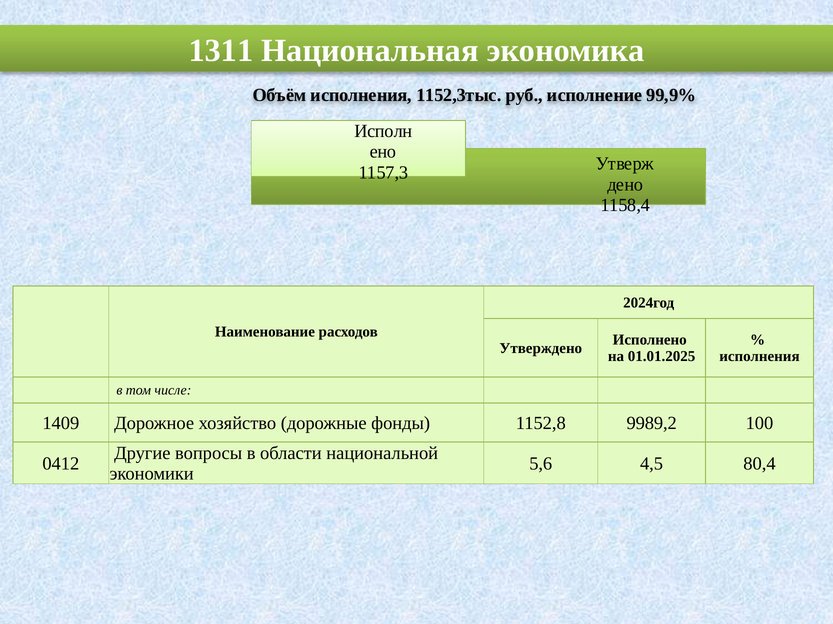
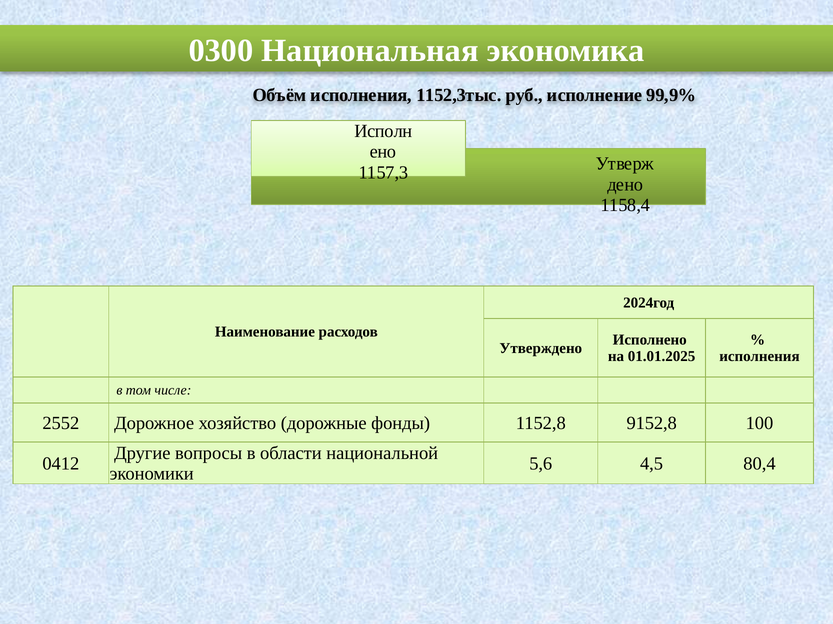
1311: 1311 -> 0300
1409: 1409 -> 2552
9989,2: 9989,2 -> 9152,8
